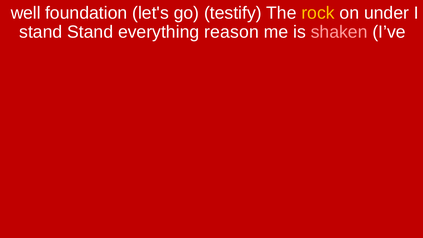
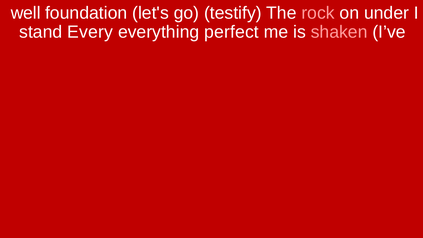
rock colour: yellow -> pink
stand Stand: Stand -> Every
reason: reason -> perfect
